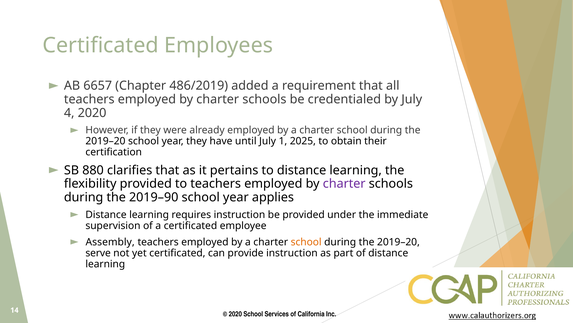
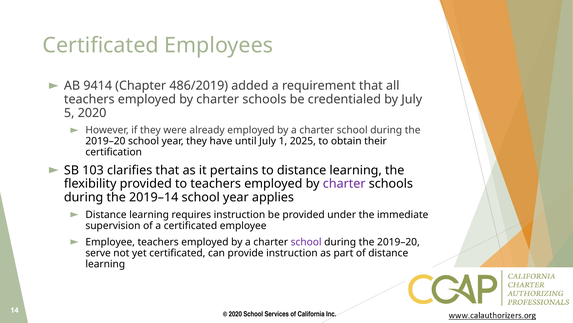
6657: 6657 -> 9414
4: 4 -> 5
880: 880 -> 103
2019–90: 2019–90 -> 2019–14
Assembly at (110, 242): Assembly -> Employee
school at (306, 242) colour: orange -> purple
